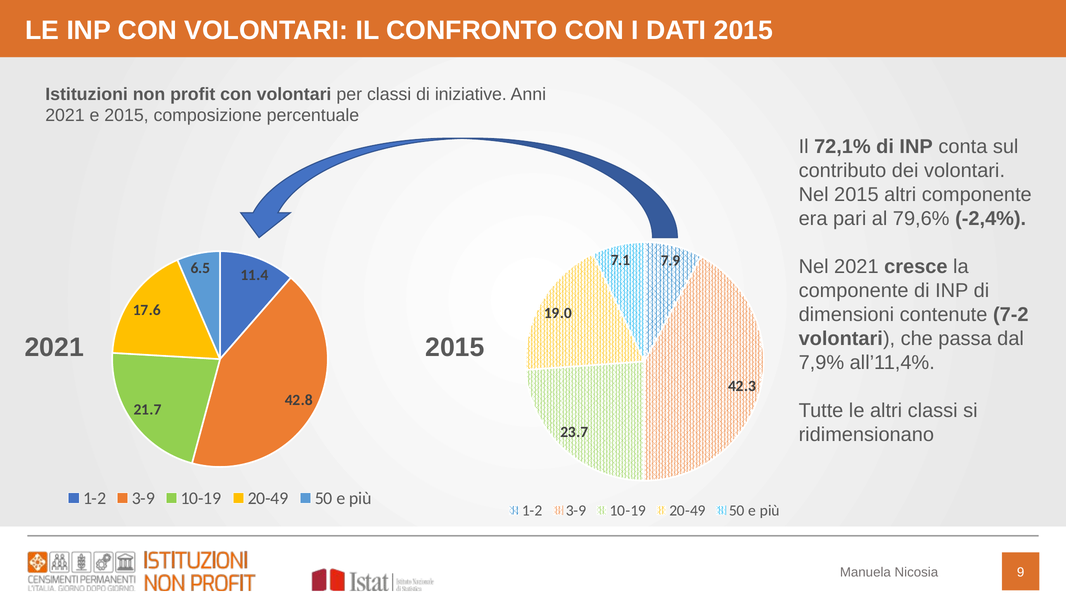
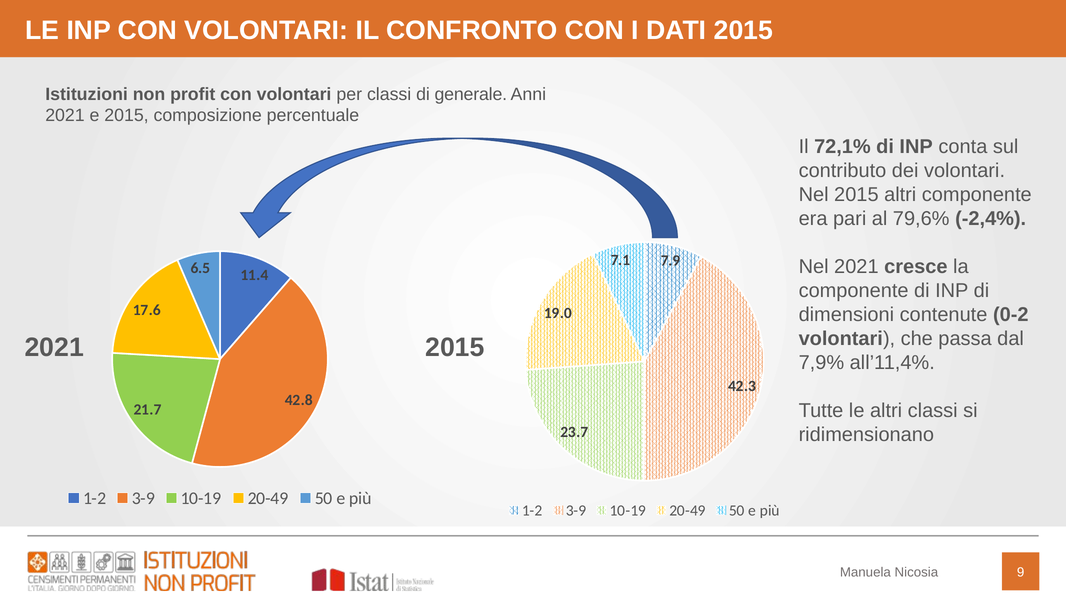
iniziative: iniziative -> generale
7-2: 7-2 -> 0-2
